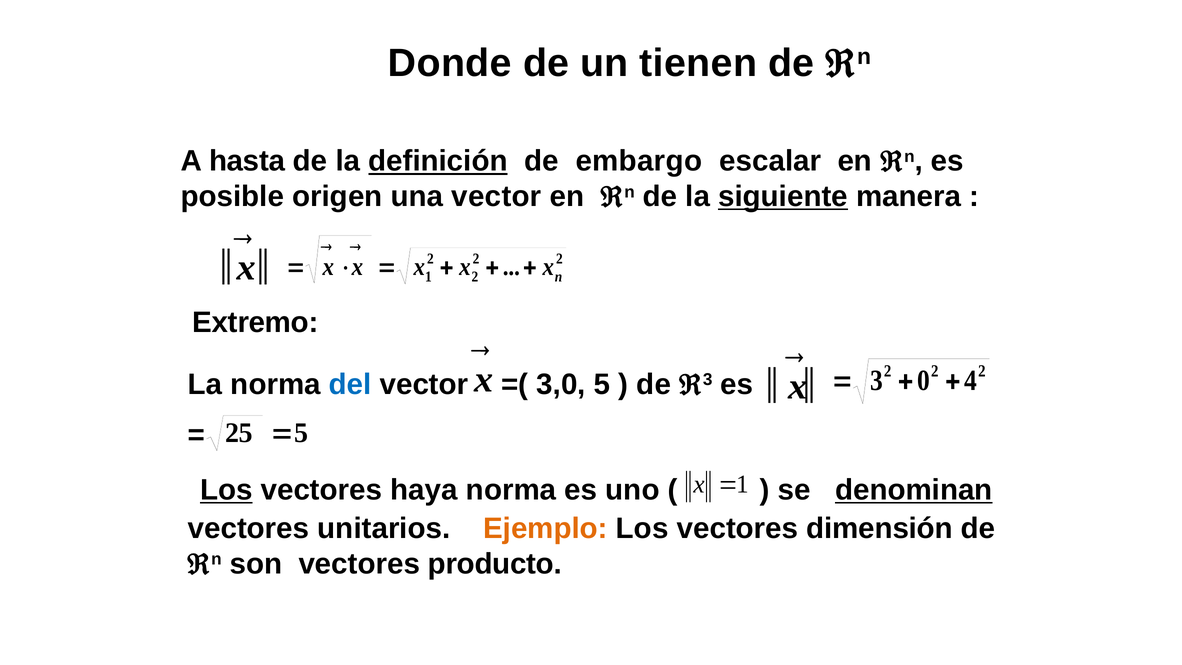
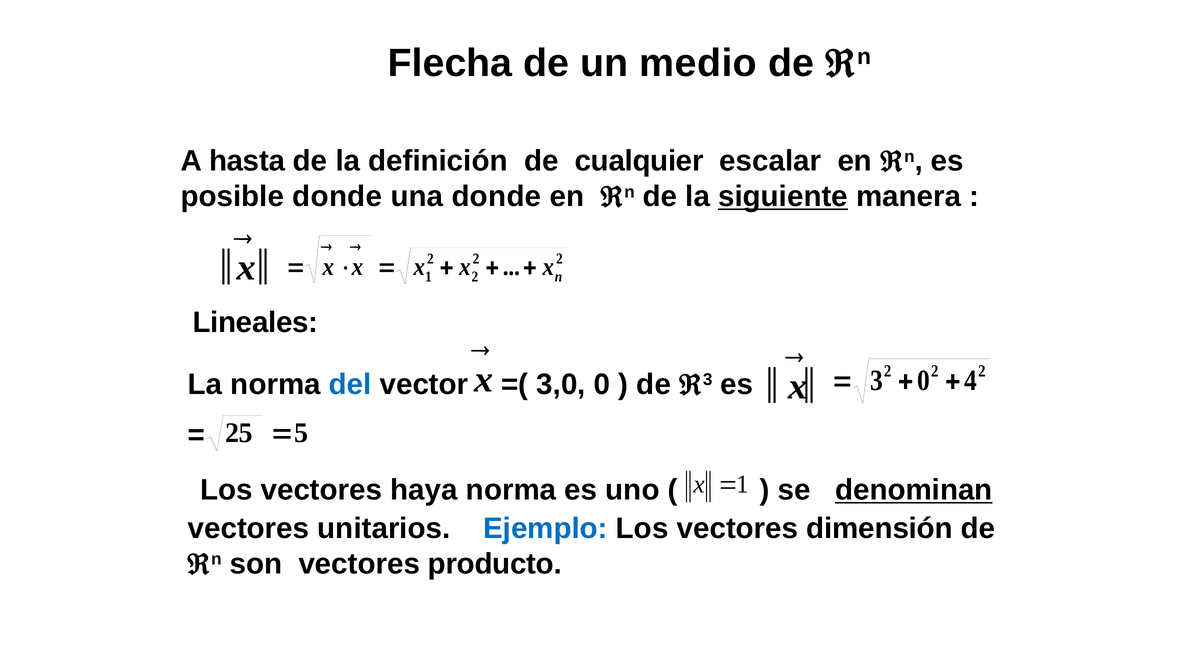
Donde: Donde -> Flecha
tienen: tienen -> medio
definición underline: present -> none
embargo: embargo -> cualquier
posible origen: origen -> donde
una vector: vector -> donde
Extremo: Extremo -> Lineales
3,0 5: 5 -> 0
Los at (226, 490) underline: present -> none
Ejemplo colour: orange -> blue
